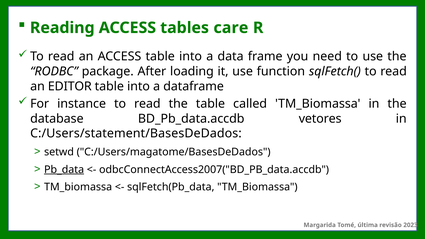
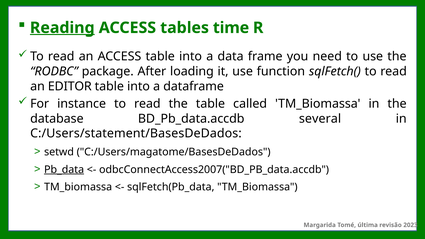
Reading underline: none -> present
care: care -> time
vetores: vetores -> several
